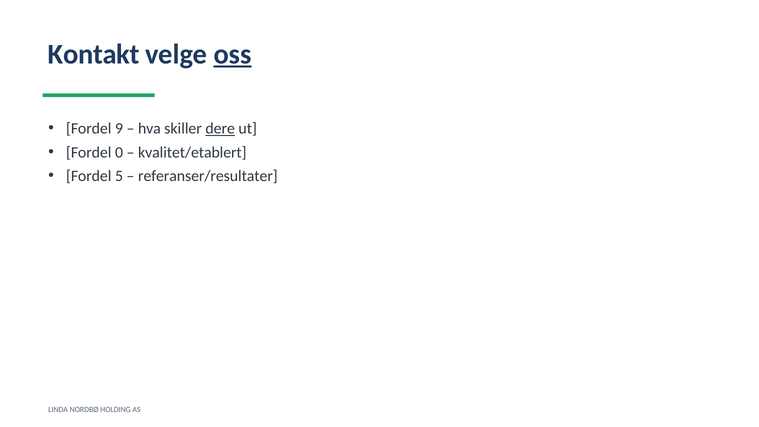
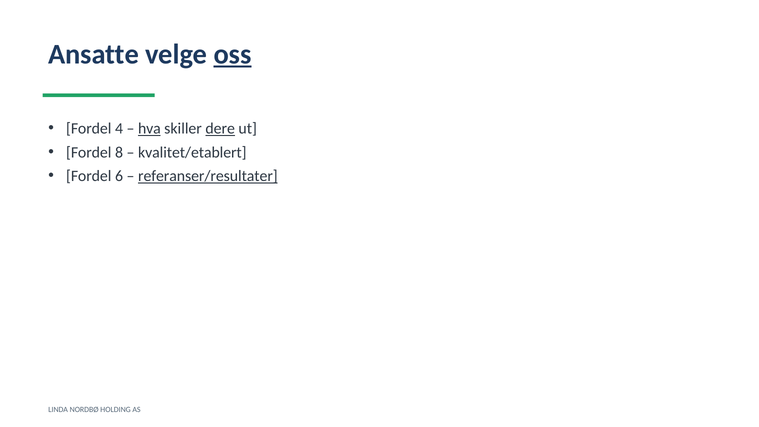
Kontakt: Kontakt -> Ansatte
9: 9 -> 4
hva underline: none -> present
0: 0 -> 8
5: 5 -> 6
referanser/resultater underline: none -> present
